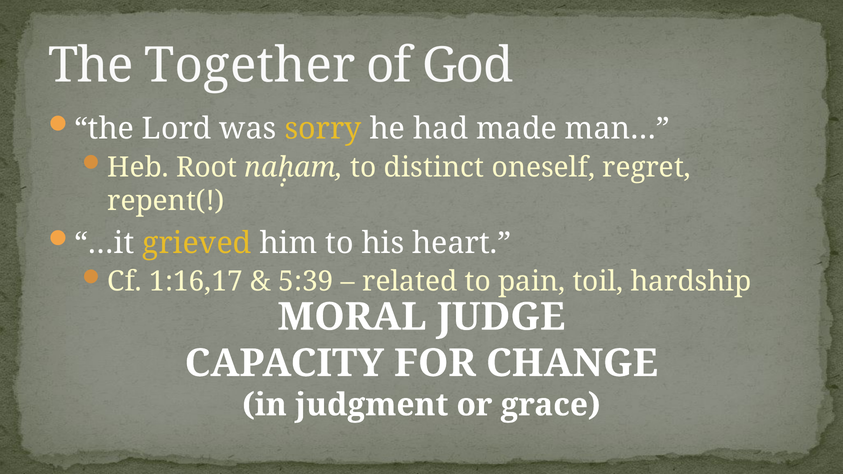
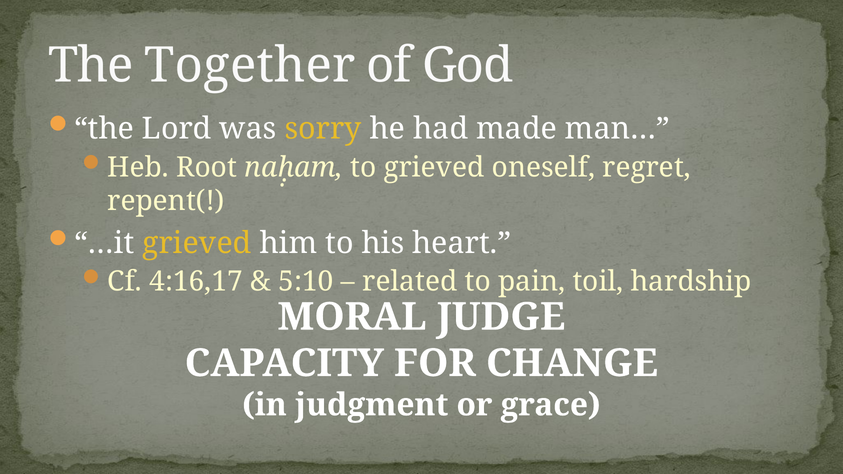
to distinct: distinct -> grieved
1:16,17: 1:16,17 -> 4:16,17
5:39: 5:39 -> 5:10
